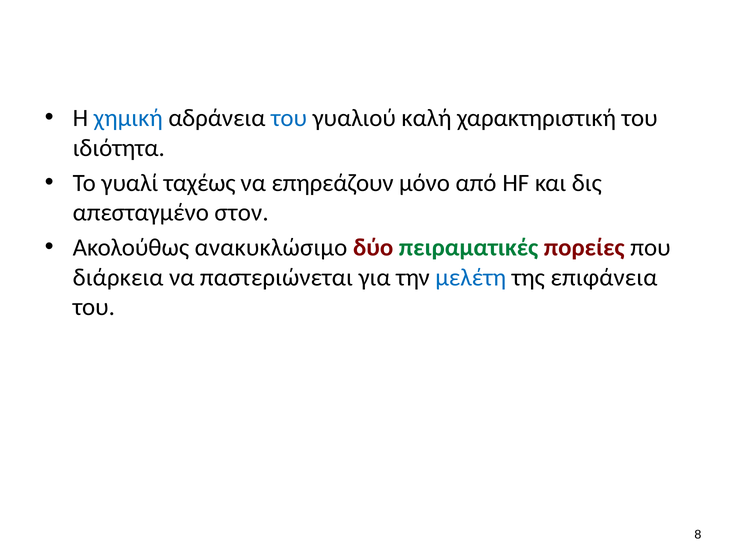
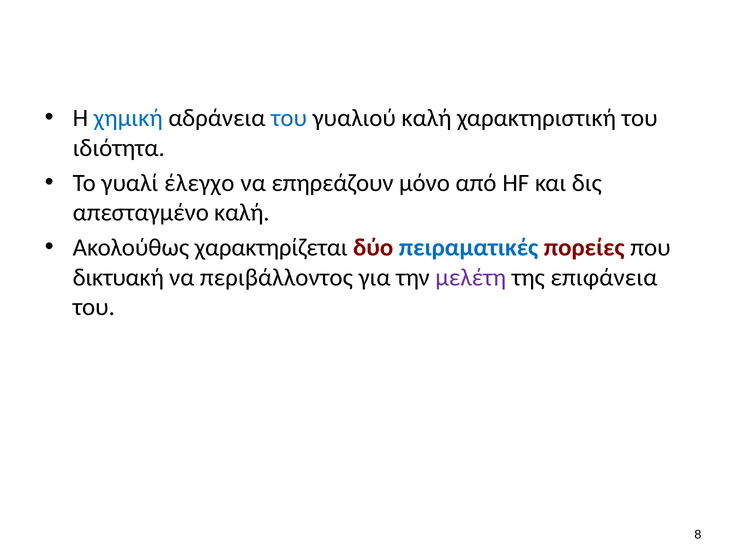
ταχέως: ταχέως -> έλεγχο
απεσταγμένο στον: στον -> καλή
ανακυκλώσιμο: ανακυκλώσιμο -> χαρακτηρίζεται
πειραματικές colour: green -> blue
διάρκεια: διάρκεια -> δικτυακή
παστεριώνεται: παστεριώνεται -> περιβάλλοντος
μελέτη colour: blue -> purple
